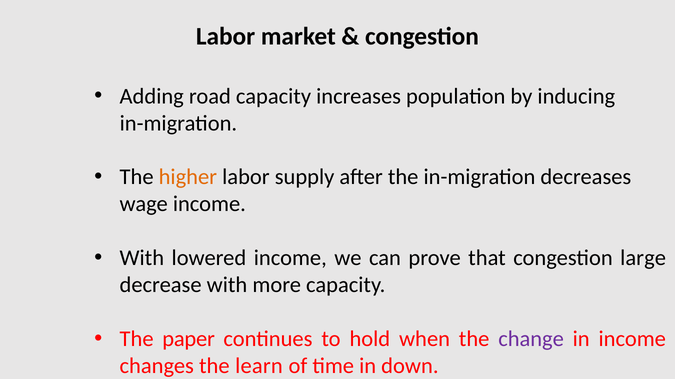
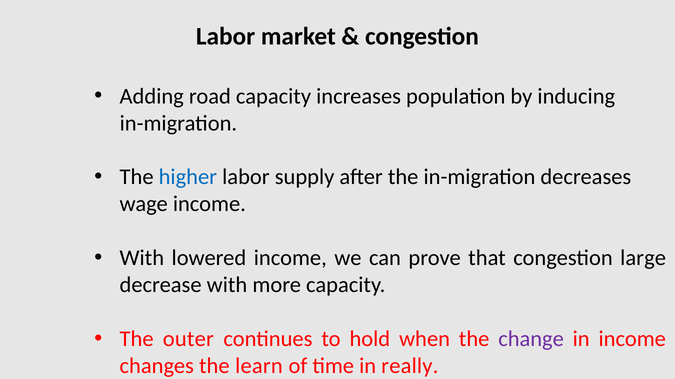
higher colour: orange -> blue
paper: paper -> outer
down: down -> really
